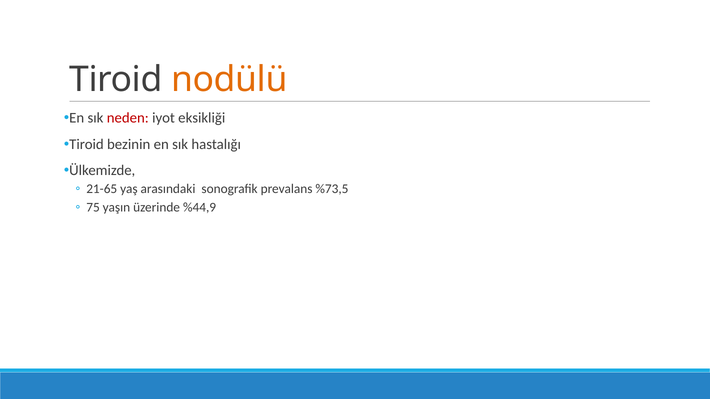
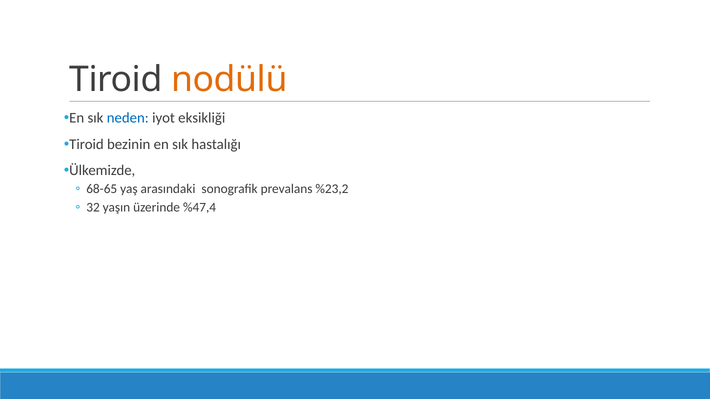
neden colour: red -> blue
21-65: 21-65 -> 68-65
%73,5: %73,5 -> %23,2
75: 75 -> 32
%44,9: %44,9 -> %47,4
